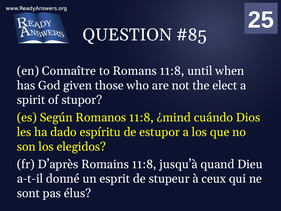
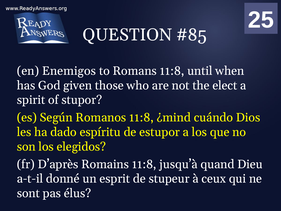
Connaître: Connaître -> Enemigos
